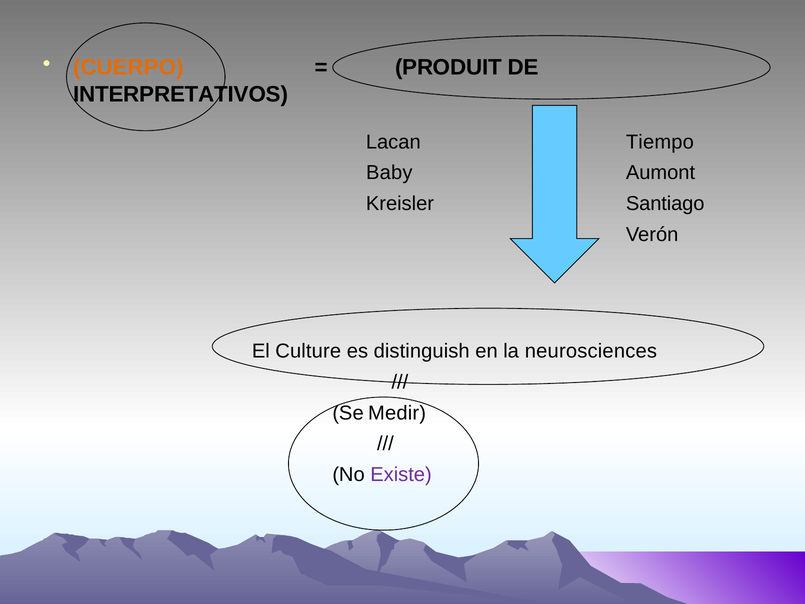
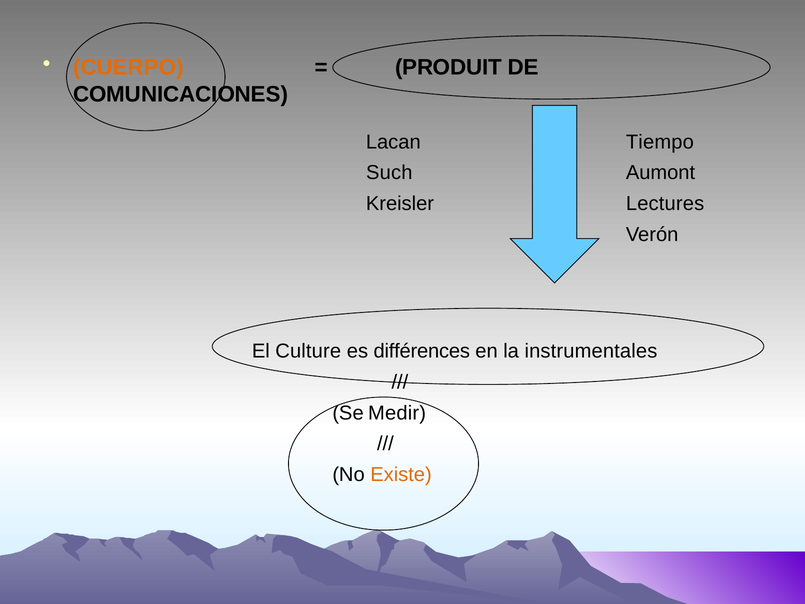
INTERPRETATIVOS: INTERPRETATIVOS -> COMUNICACIONES
Baby: Baby -> Such
Santiago: Santiago -> Lectures
distinguish: distinguish -> différences
neurosciences: neurosciences -> instrumentales
Existe colour: purple -> orange
